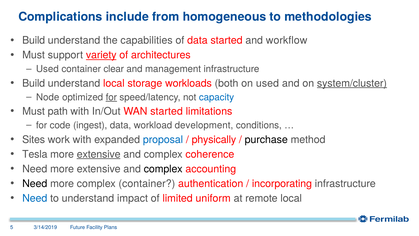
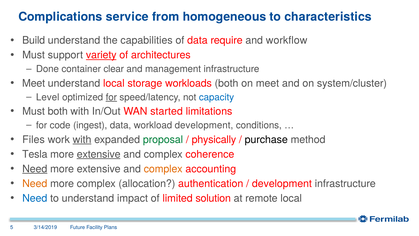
include: include -> service
methodologies: methodologies -> characteristics
data started: started -> require
Used at (47, 69): Used -> Done
Build at (34, 83): Build -> Meet
on used: used -> meet
system/cluster underline: present -> none
Node: Node -> Level
Must path: path -> both
Sites: Sites -> Files
with at (82, 139) underline: none -> present
proposal colour: blue -> green
Need at (35, 169) underline: none -> present
complex at (163, 169) colour: black -> orange
Need at (35, 183) colour: black -> orange
complex container: container -> allocation
incorporating at (282, 183): incorporating -> development
uniform: uniform -> solution
